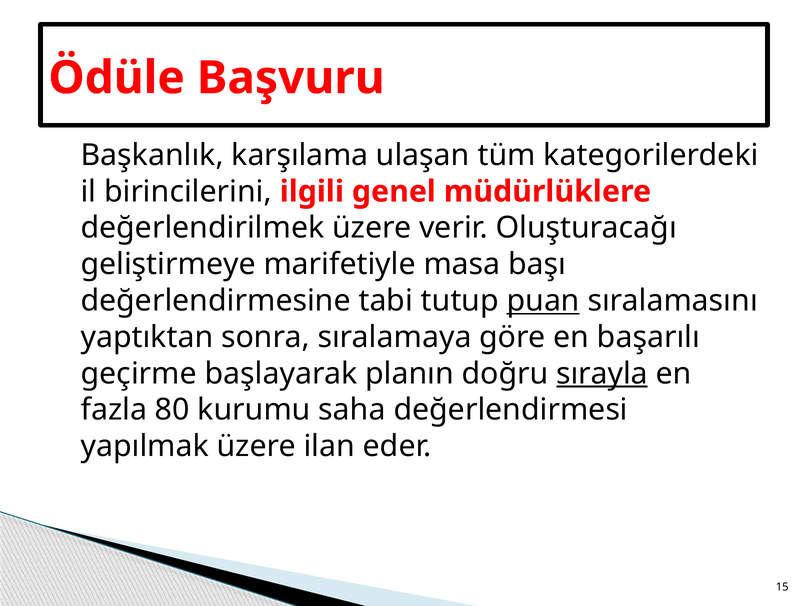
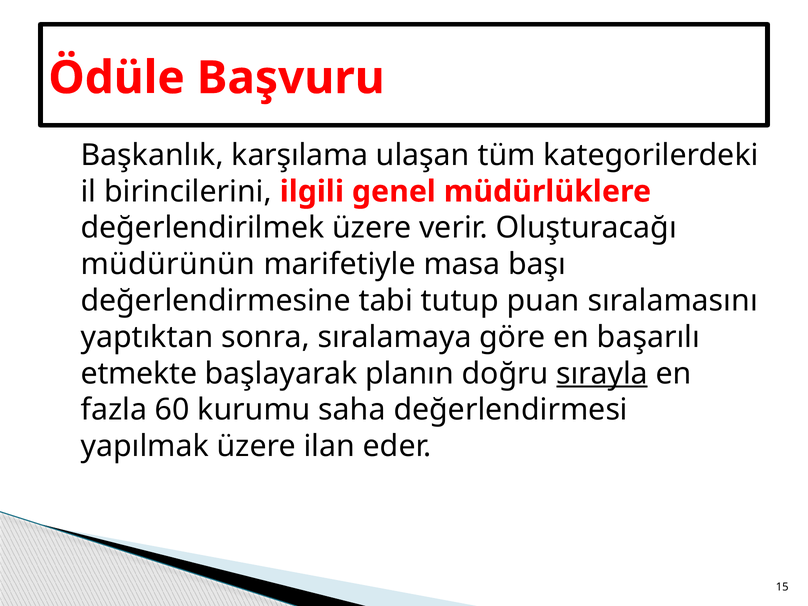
geliştirmeye: geliştirmeye -> müdürünün
puan underline: present -> none
geçirme: geçirme -> etmekte
80: 80 -> 60
